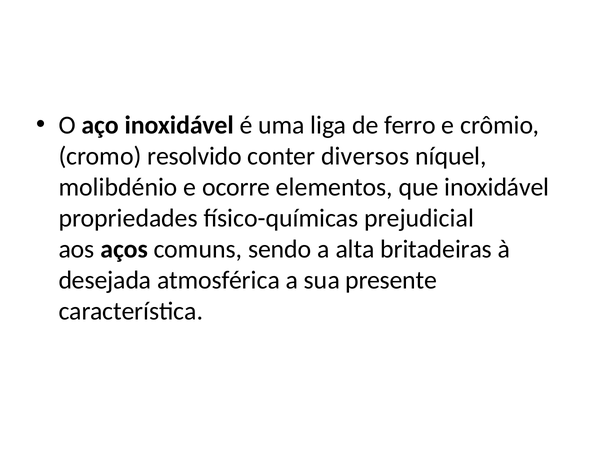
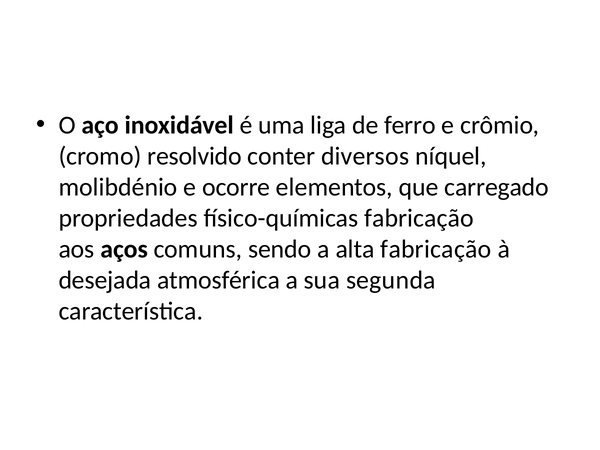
que inoxidável: inoxidável -> carregado
físico-químicas prejudicial: prejudicial -> fabricação
alta britadeiras: britadeiras -> fabricação
presente: presente -> segunda
